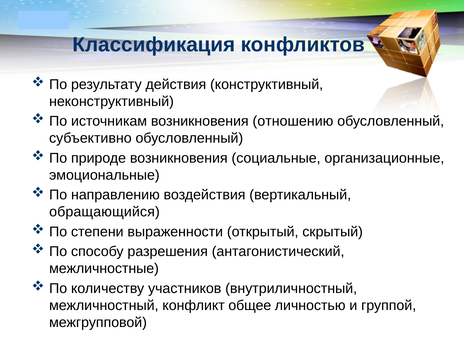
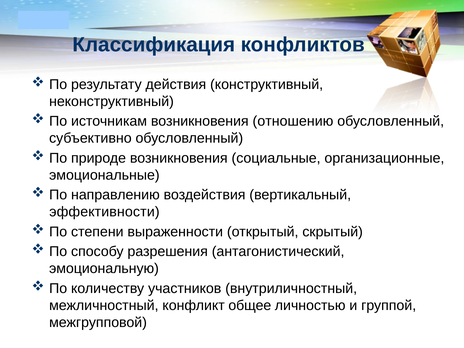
обращающийся: обращающийся -> эффективности
межличностные: межличностные -> эмоциональную
